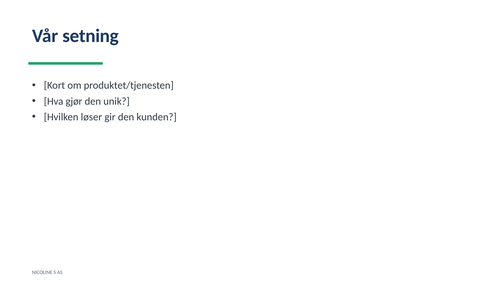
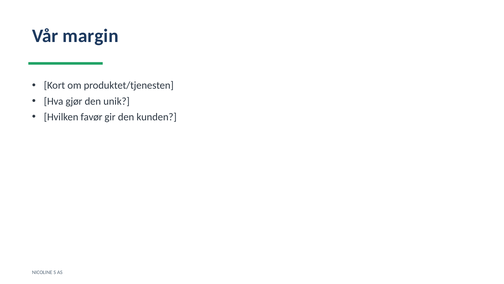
setning: setning -> margin
løser: løser -> favør
